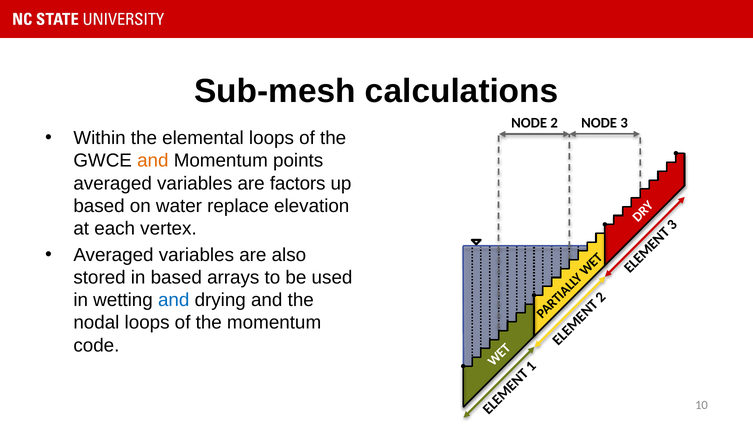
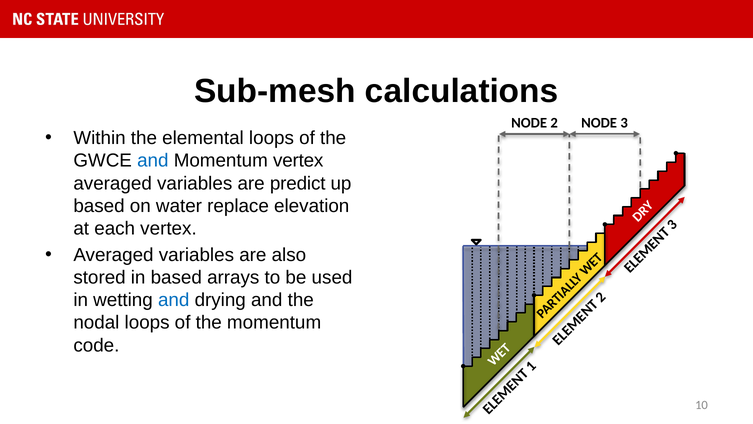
and at (153, 161) colour: orange -> blue
Momentum points: points -> vertex
factors: factors -> predict
